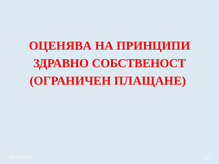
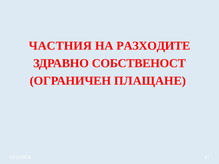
ОЦЕНЯВА: ОЦЕНЯВА -> ЧАСТНИЯ
ПРИНЦИПИ: ПРИНЦИПИ -> РАЗХОДИТЕ
